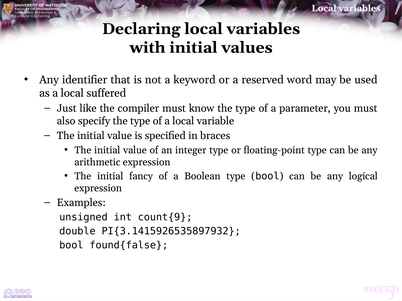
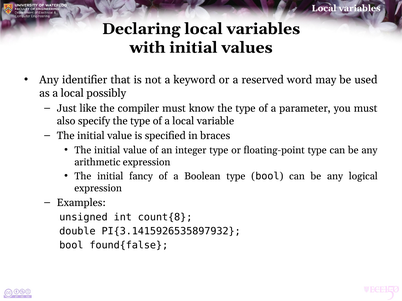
suffered: suffered -> possibly
count{9: count{9 -> count{8
